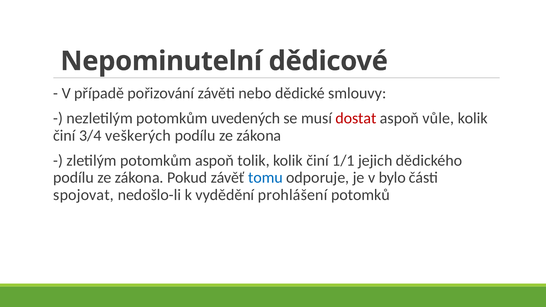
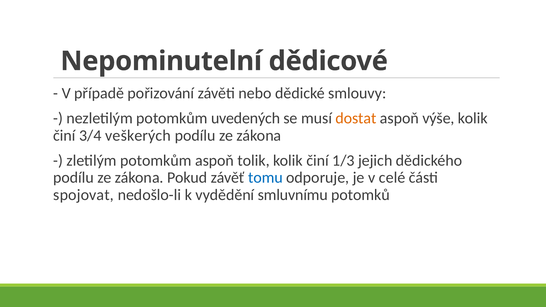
dostat colour: red -> orange
vůle: vůle -> výše
1/1: 1/1 -> 1/3
bylo: bylo -> celé
prohlášení: prohlášení -> smluvnímu
